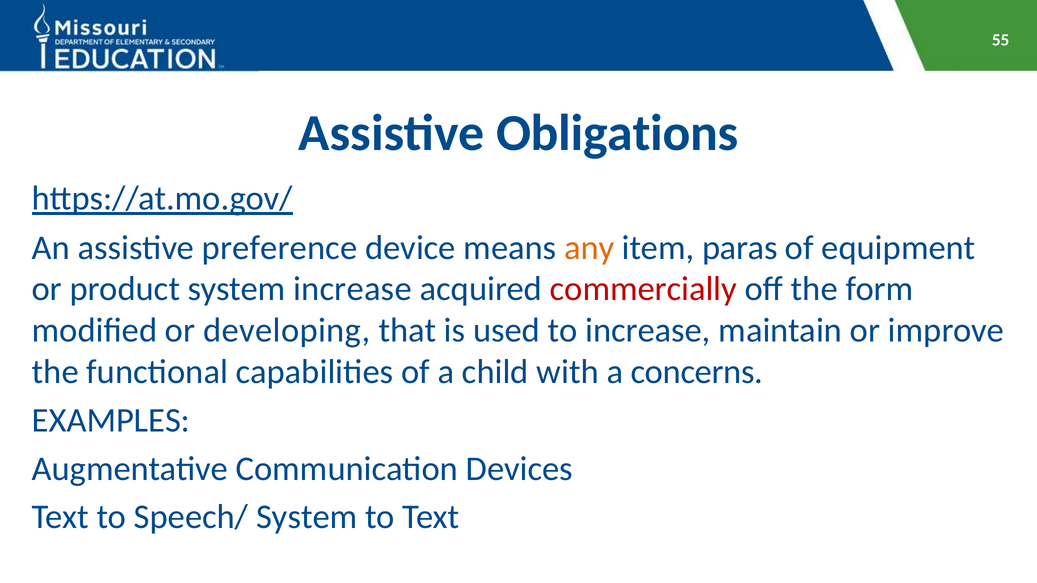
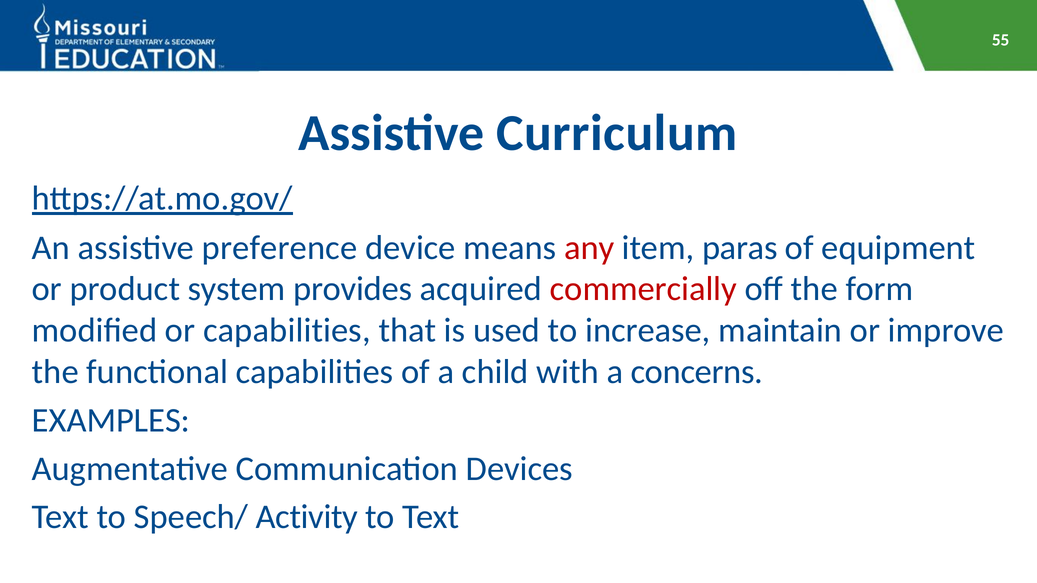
Obligations: Obligations -> Curriculum
any colour: orange -> red
system increase: increase -> provides
or developing: developing -> capabilities
Speech/ System: System -> Activity
